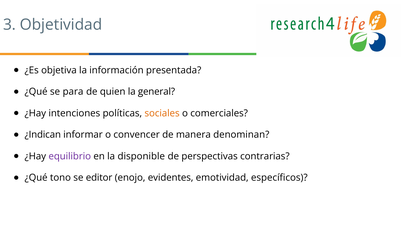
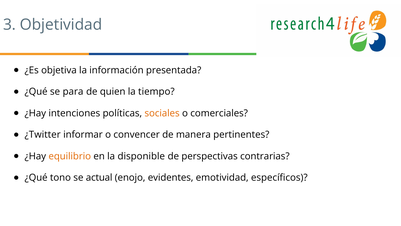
general: general -> tiempo
¿Indican: ¿Indican -> ¿Twitter
denominan: denominan -> pertinentes
equilibrio colour: purple -> orange
editor: editor -> actual
